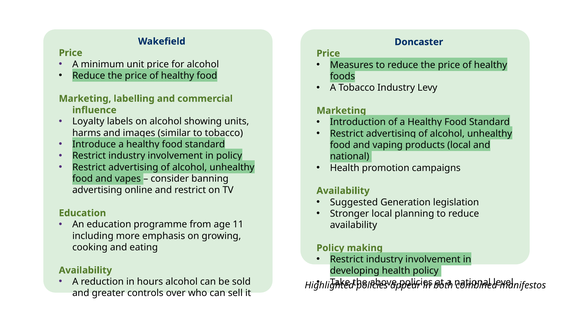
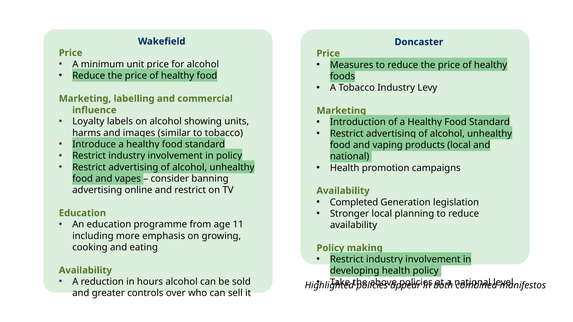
Suggested: Suggested -> Completed
